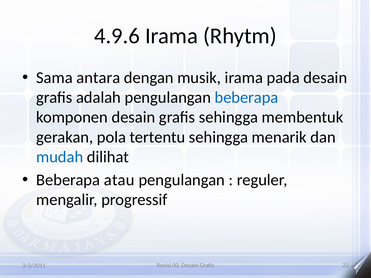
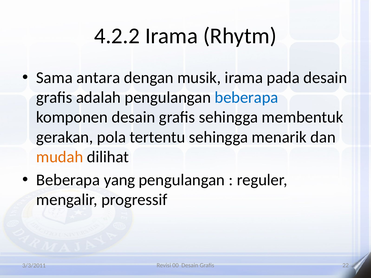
4.9.6: 4.9.6 -> 4.2.2
mudah colour: blue -> orange
atau: atau -> yang
